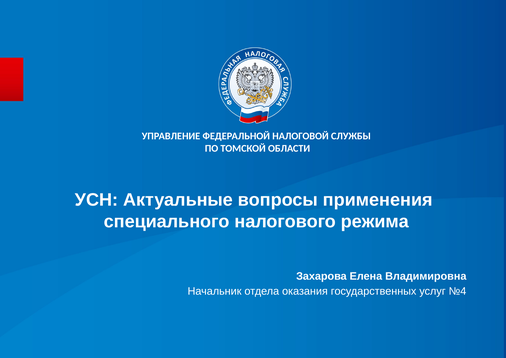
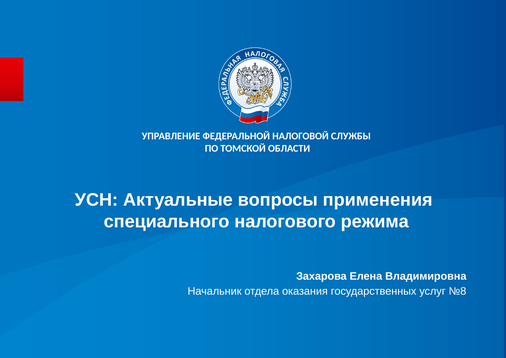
№4: №4 -> №8
